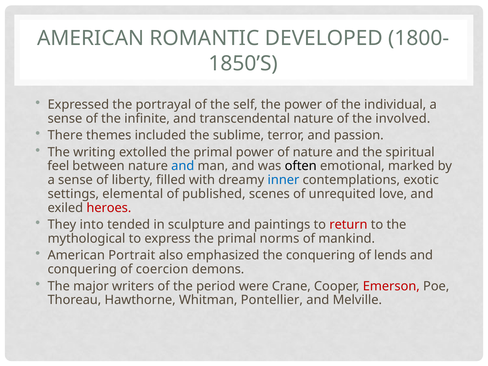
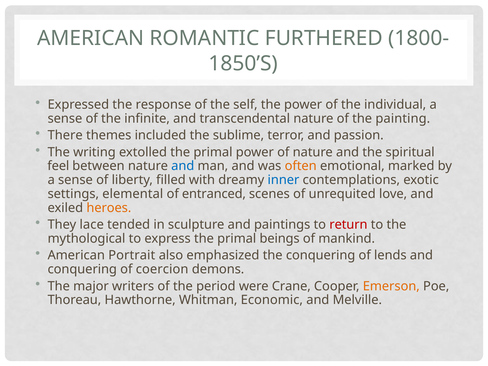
DEVELOPED: DEVELOPED -> FURTHERED
portrayal: portrayal -> response
involved: involved -> painting
often colour: black -> orange
published: published -> entranced
heroes colour: red -> orange
into: into -> lace
norms: norms -> beings
Emerson colour: red -> orange
Pontellier: Pontellier -> Economic
